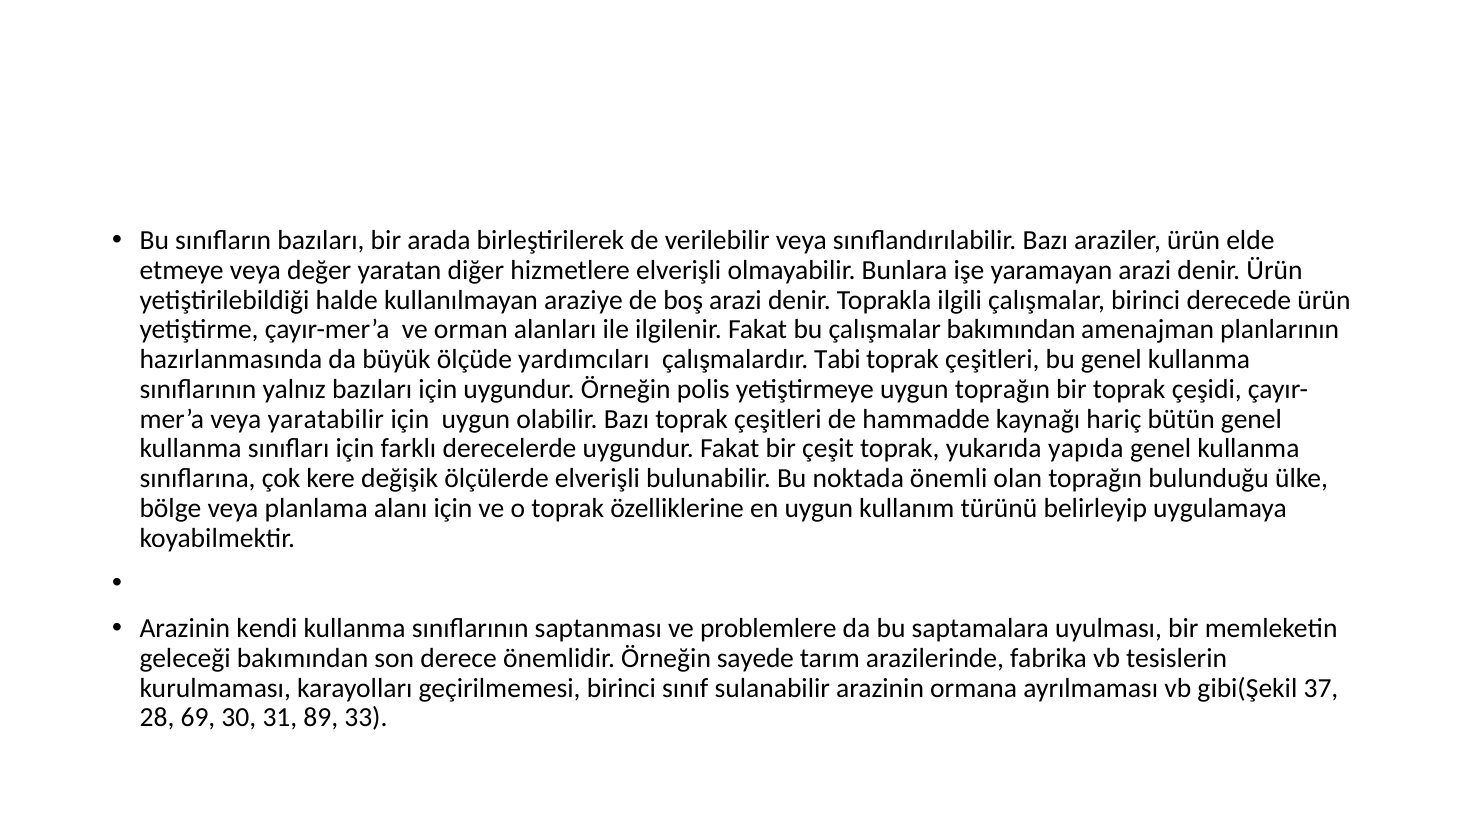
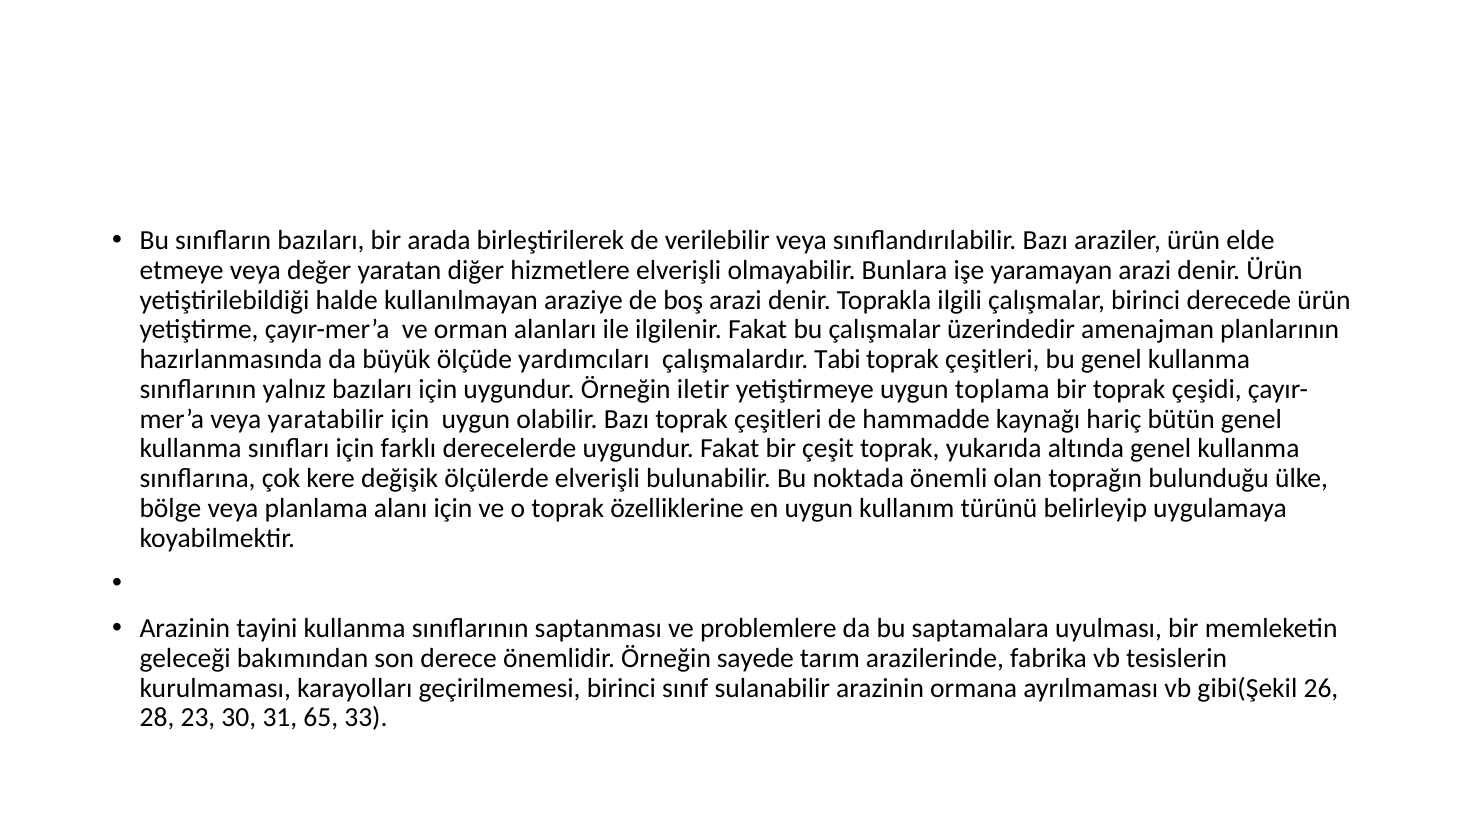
çalışmalar bakımından: bakımından -> üzerindedir
polis: polis -> iletir
uygun toprağın: toprağın -> toplama
yapıda: yapıda -> altında
kendi: kendi -> tayini
37: 37 -> 26
69: 69 -> 23
89: 89 -> 65
